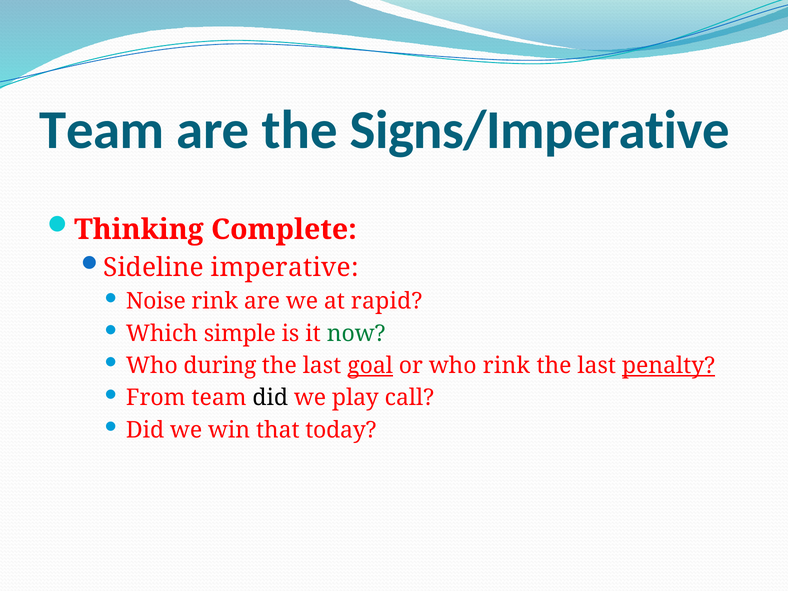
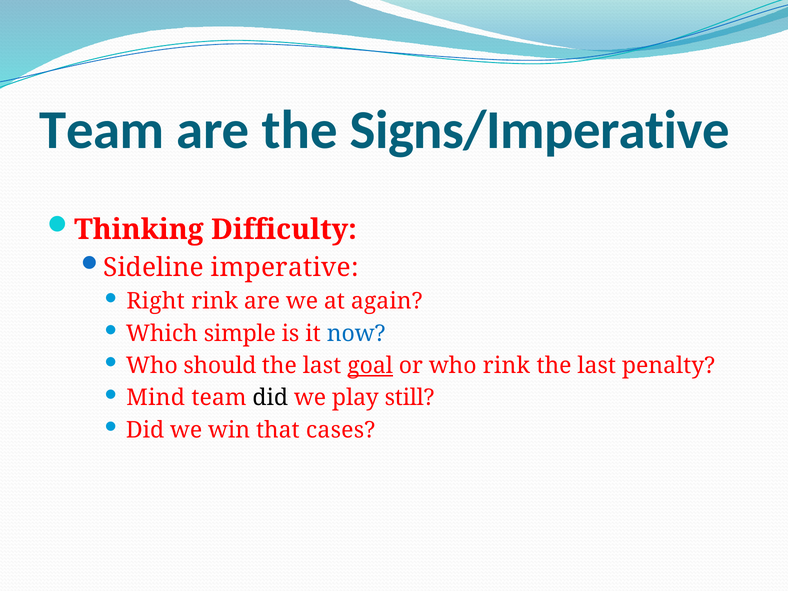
Complete: Complete -> Difficulty
Noise: Noise -> Right
rapid: rapid -> again
now colour: green -> blue
during: during -> should
penalty underline: present -> none
From: From -> Mind
call: call -> still
today: today -> cases
